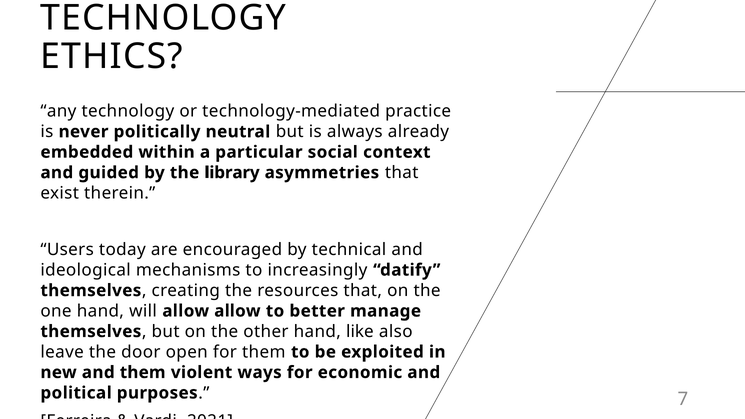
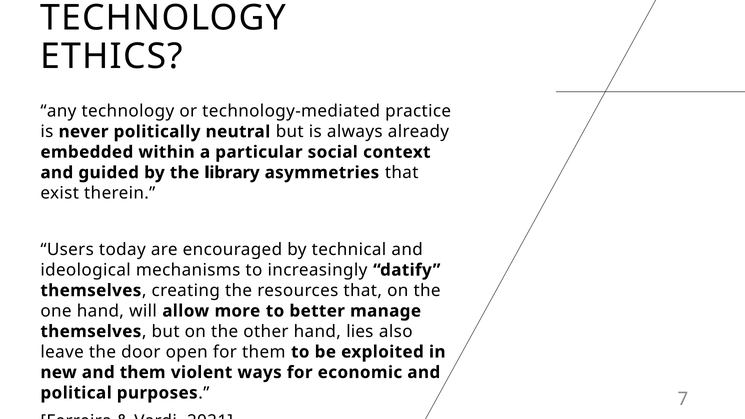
allow allow: allow -> more
like: like -> lies
